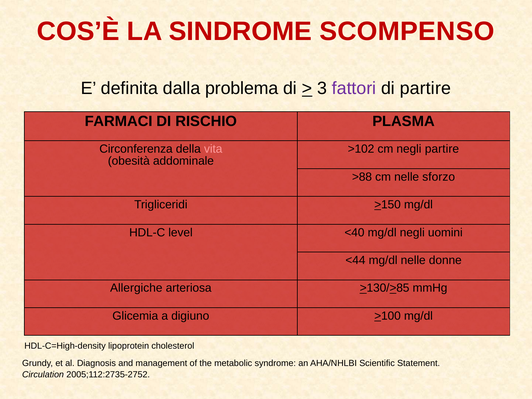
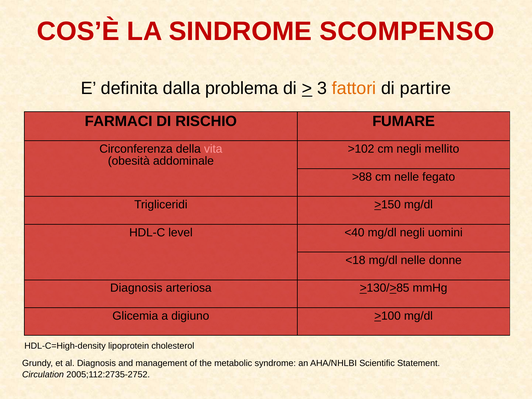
fattori colour: purple -> orange
PLASMA: PLASMA -> FUMARE
negli partire: partire -> mellito
sforzo: sforzo -> fegato
<44: <44 -> <18
Allergiche at (136, 288): Allergiche -> Diagnosis
